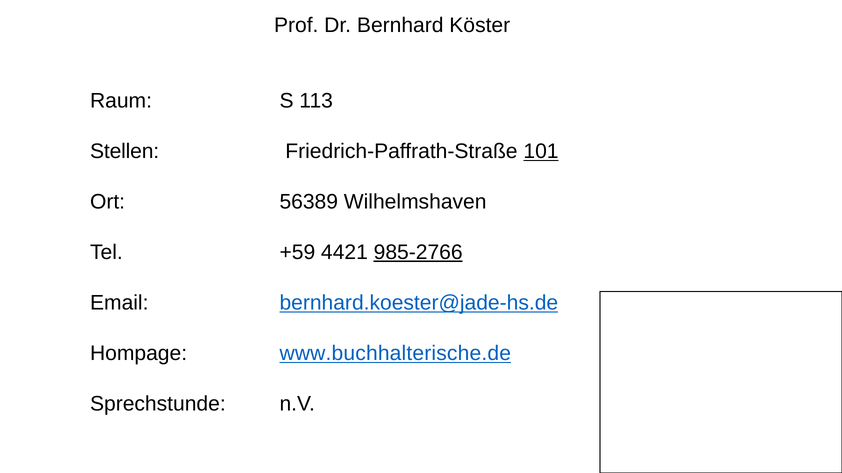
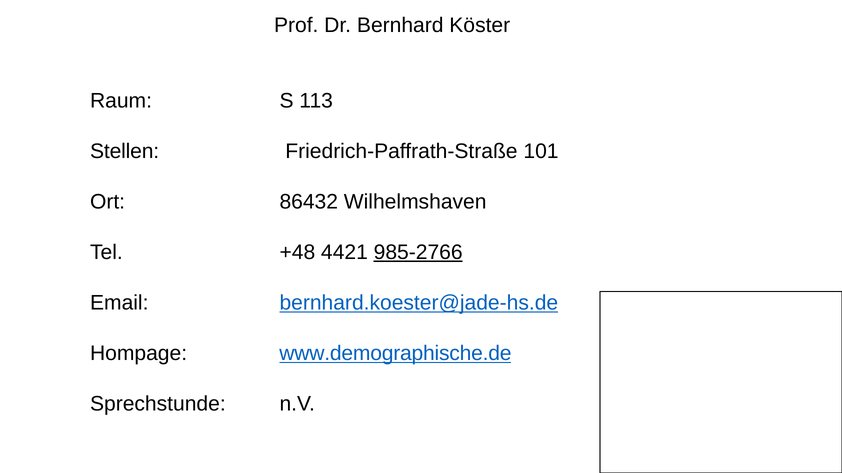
101 underline: present -> none
56389: 56389 -> 86432
+59: +59 -> +48
www.buchhalterische.de: www.buchhalterische.de -> www.demographische.de
